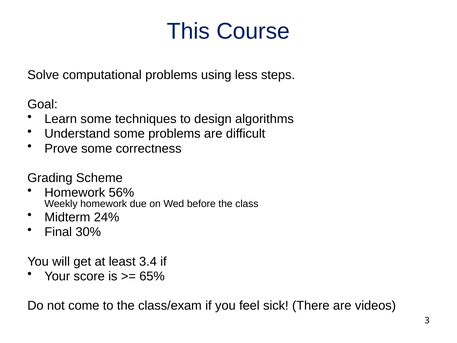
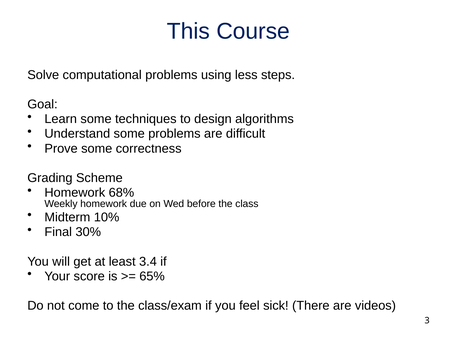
56%: 56% -> 68%
24%: 24% -> 10%
